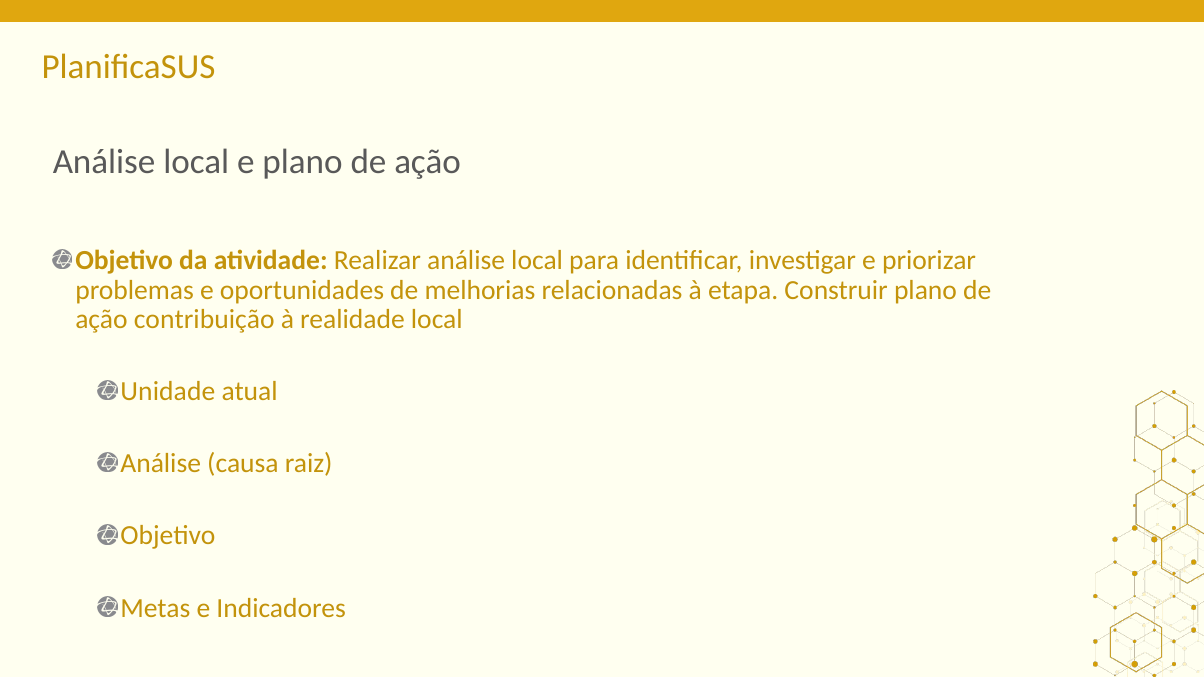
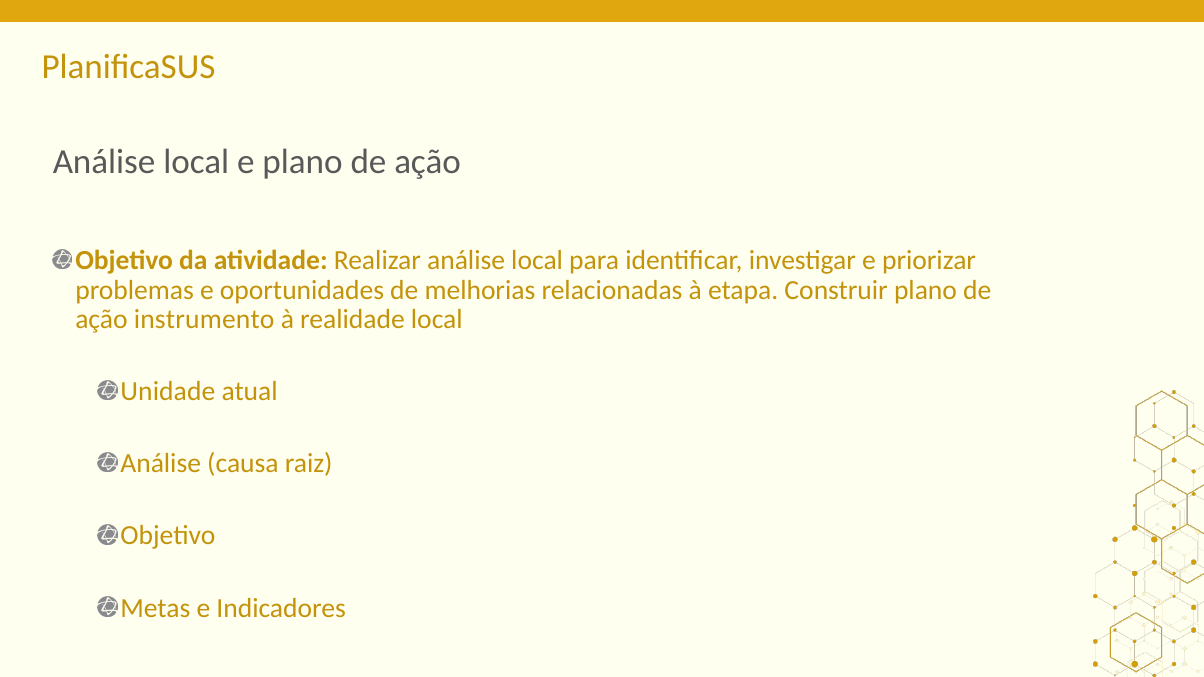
contribuição: contribuição -> instrumento
